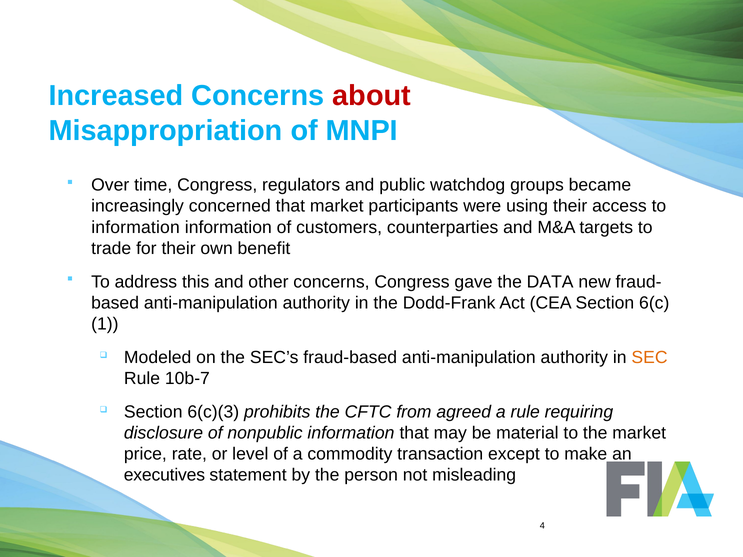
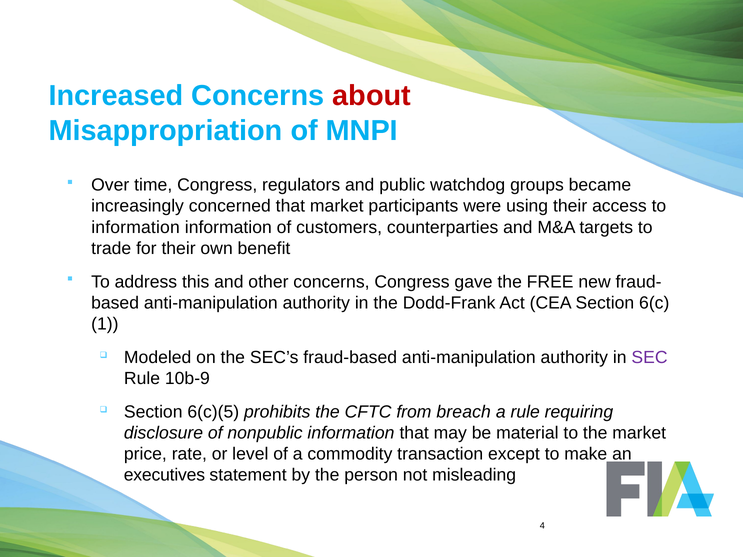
DATA: DATA -> FREE
SEC colour: orange -> purple
10b-7: 10b-7 -> 10b-9
6(c)(3: 6(c)(3 -> 6(c)(5
agreed: agreed -> breach
